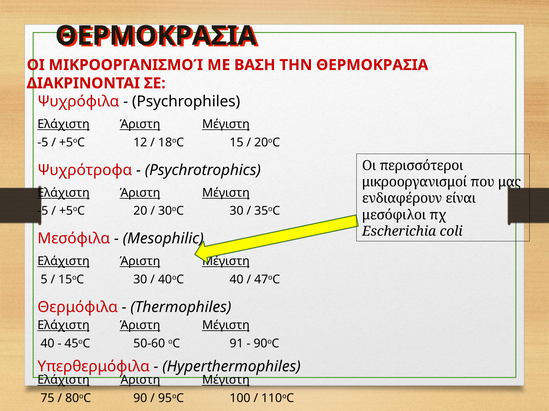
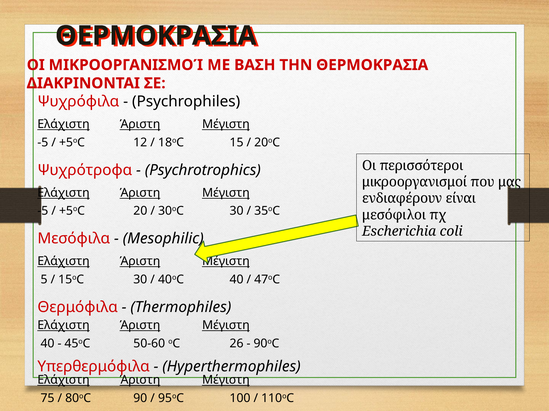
91: 91 -> 26
